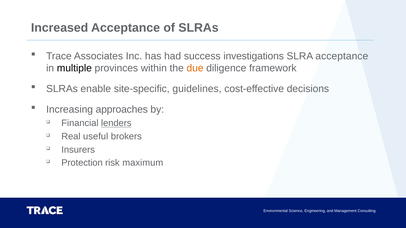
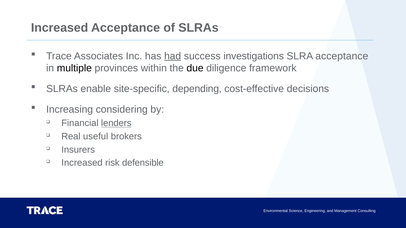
had underline: none -> present
due colour: orange -> black
guidelines: guidelines -> depending
approaches: approaches -> considering
Protection at (82, 163): Protection -> Increased
maximum: maximum -> defensible
